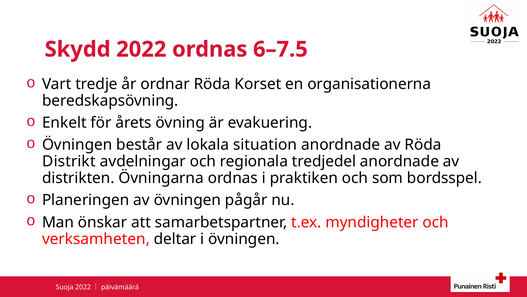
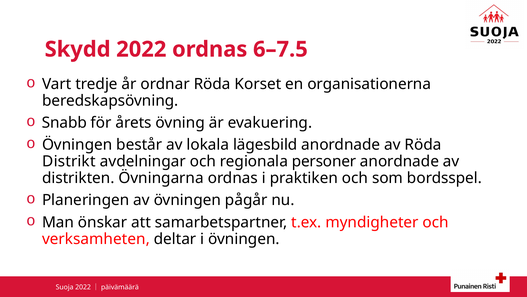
Enkelt: Enkelt -> Snabb
situation: situation -> lägesbild
tredjedel: tredjedel -> personer
